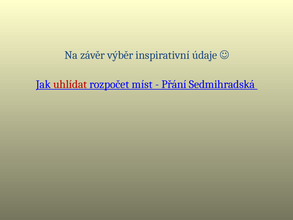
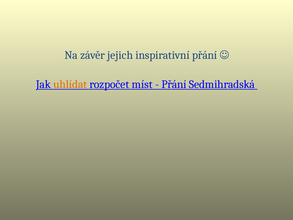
výběr: výběr -> jejich
inspirativní údaje: údaje -> přání
uhlídat colour: red -> orange
